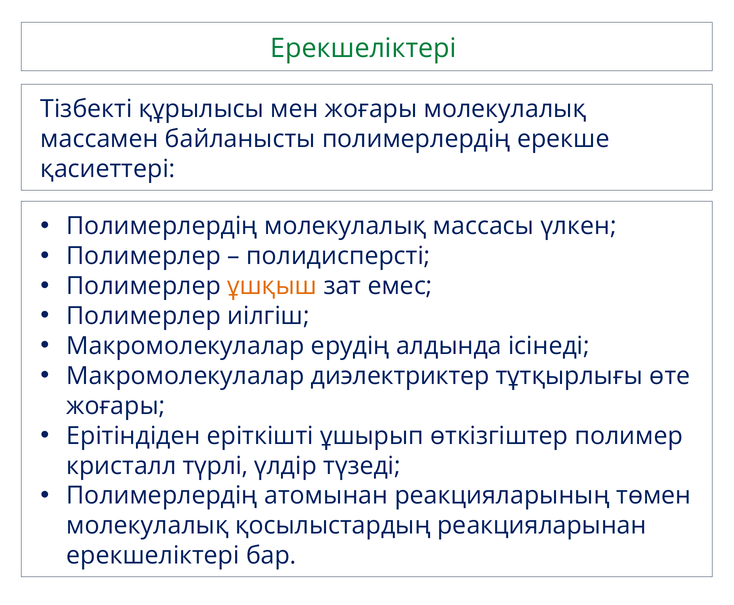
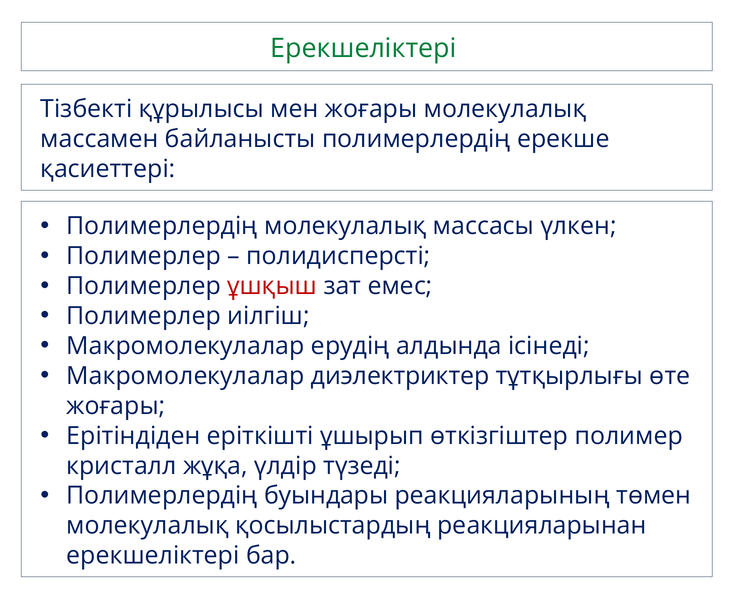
ұшқыш colour: orange -> red
түрлі: түрлі -> жұқа
атомынан: атомынан -> буындары
